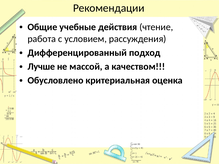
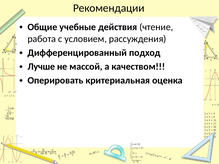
Обусловлено: Обусловлено -> Оперировать
